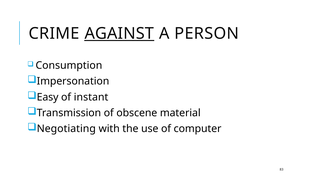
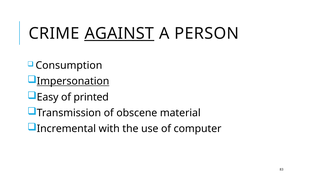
Impersonation underline: none -> present
instant: instant -> printed
Negotiating: Negotiating -> Incremental
